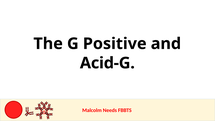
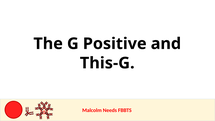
Acid-G: Acid-G -> This-G
